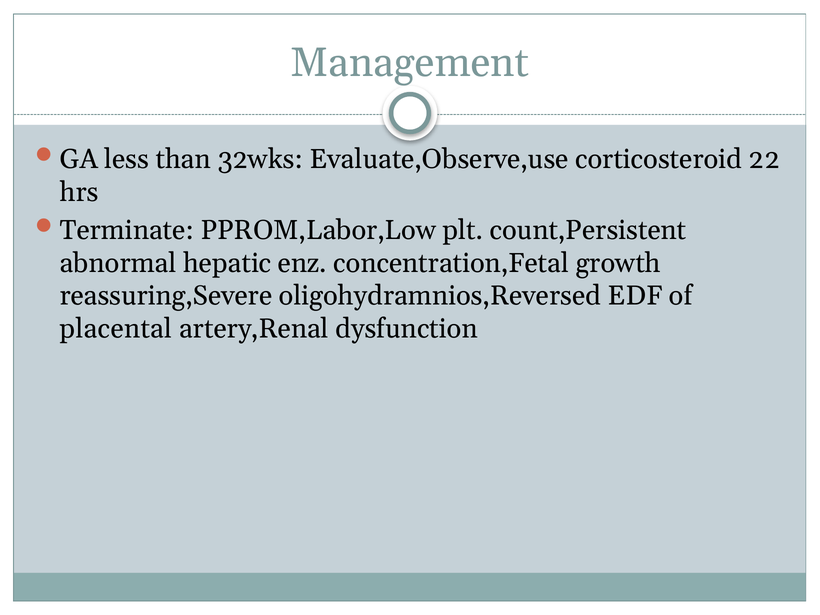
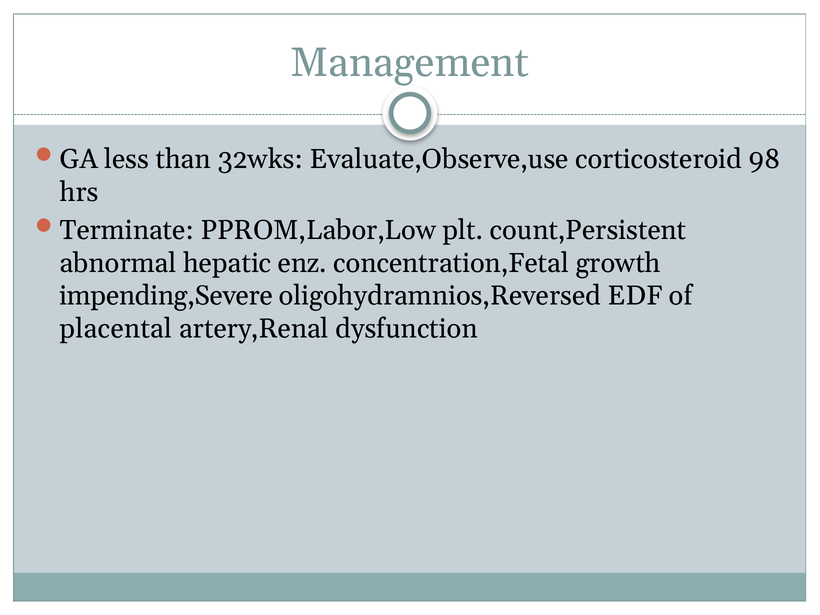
22: 22 -> 98
reassuring,Severe: reassuring,Severe -> impending,Severe
